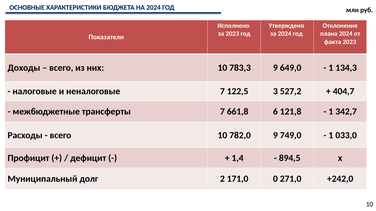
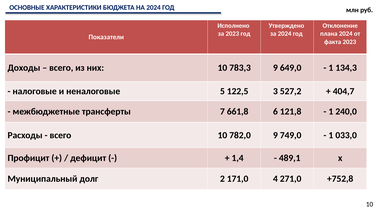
неналоговые 7: 7 -> 5
342,7: 342,7 -> 240,0
894,5: 894,5 -> 489,1
0: 0 -> 4
+242,0: +242,0 -> +752,8
